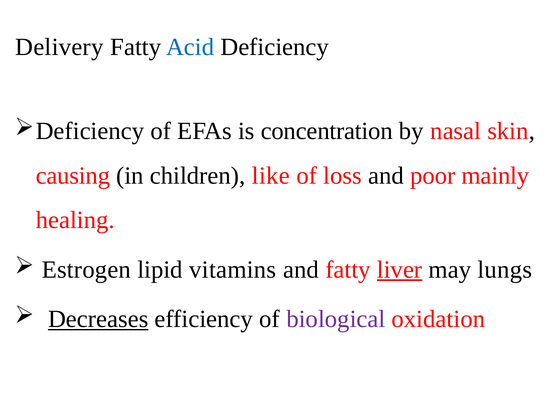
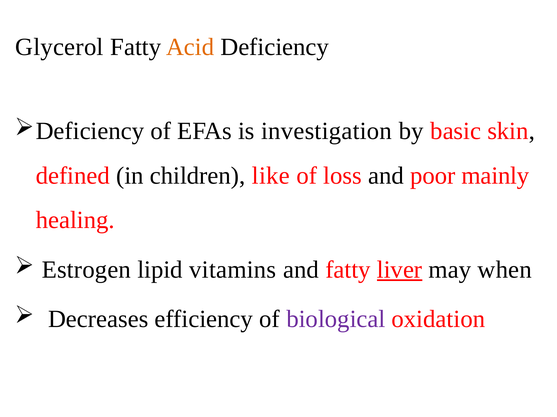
Delivery: Delivery -> Glycerol
Acid colour: blue -> orange
concentration: concentration -> investigation
nasal: nasal -> basic
causing: causing -> defined
lungs: lungs -> when
Decreases underline: present -> none
